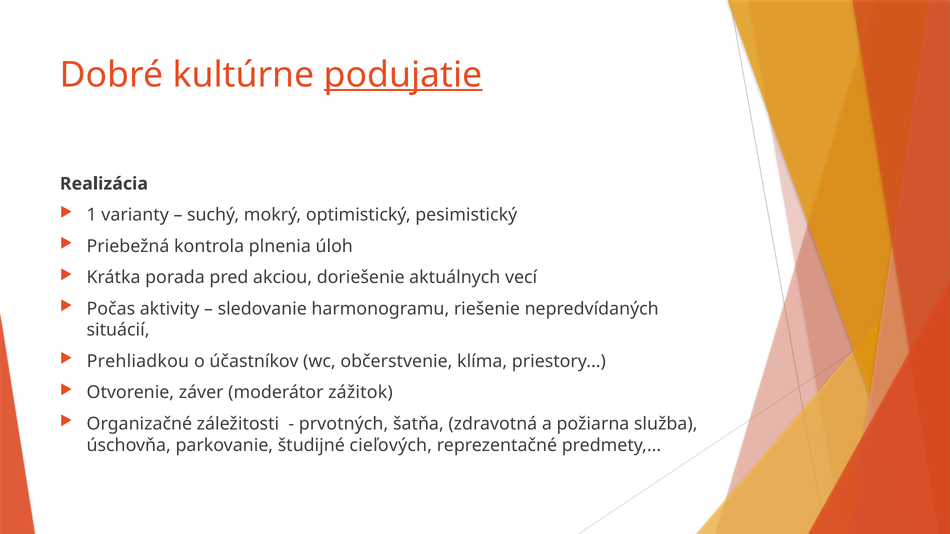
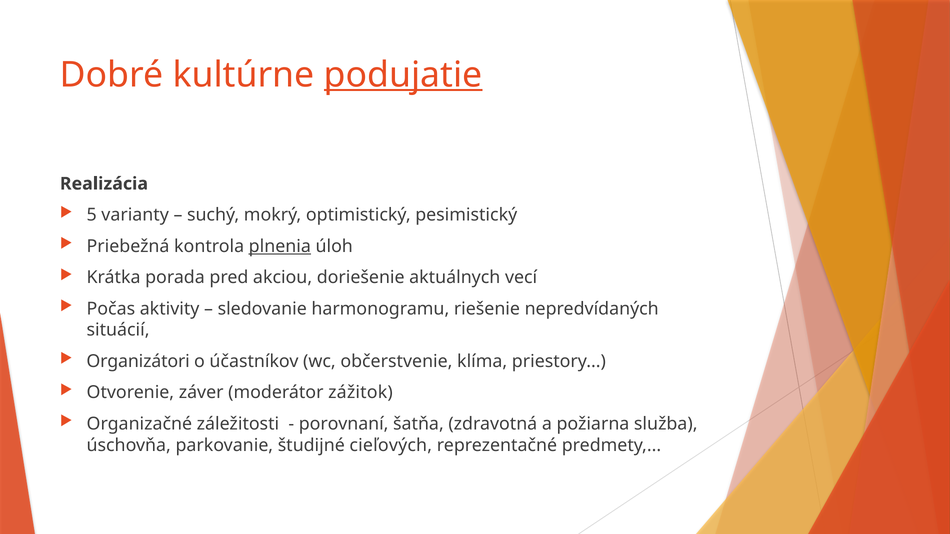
1: 1 -> 5
plnenia underline: none -> present
Prehliadkou: Prehliadkou -> Organizátori
prvotných: prvotných -> porovnaní
